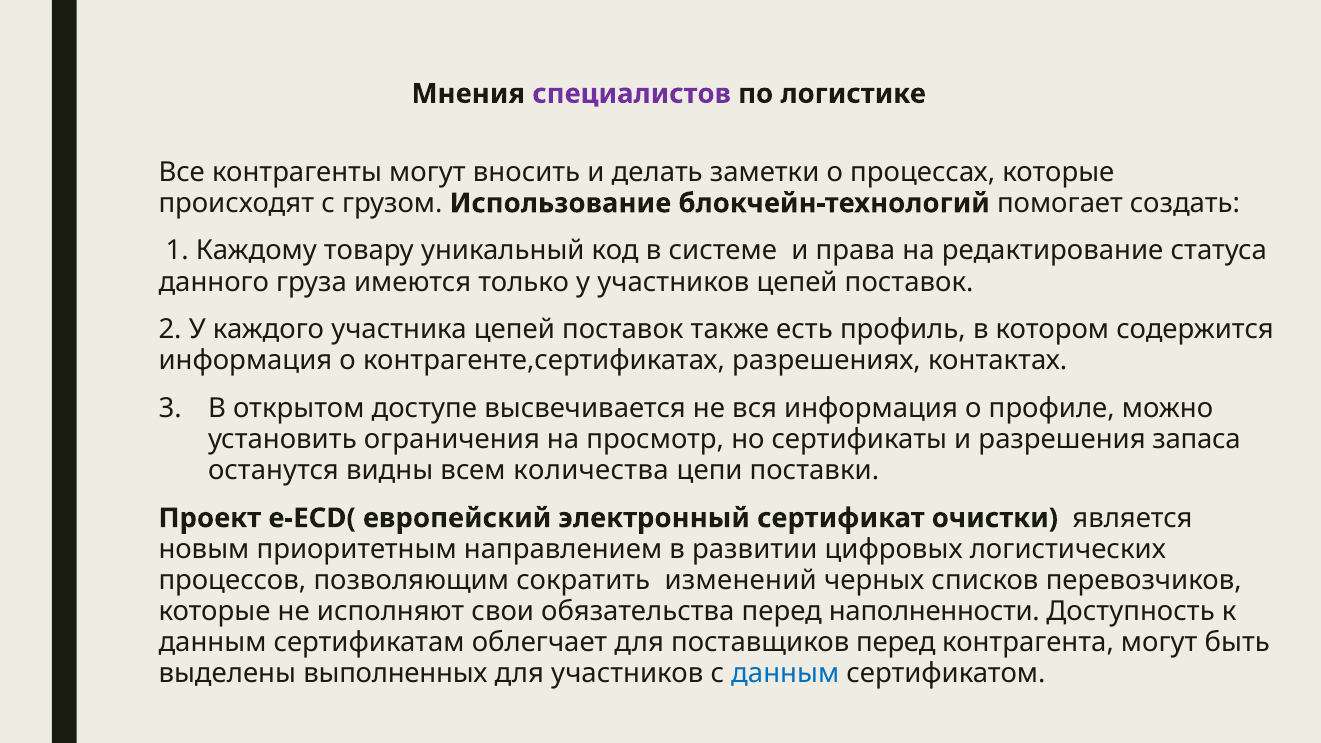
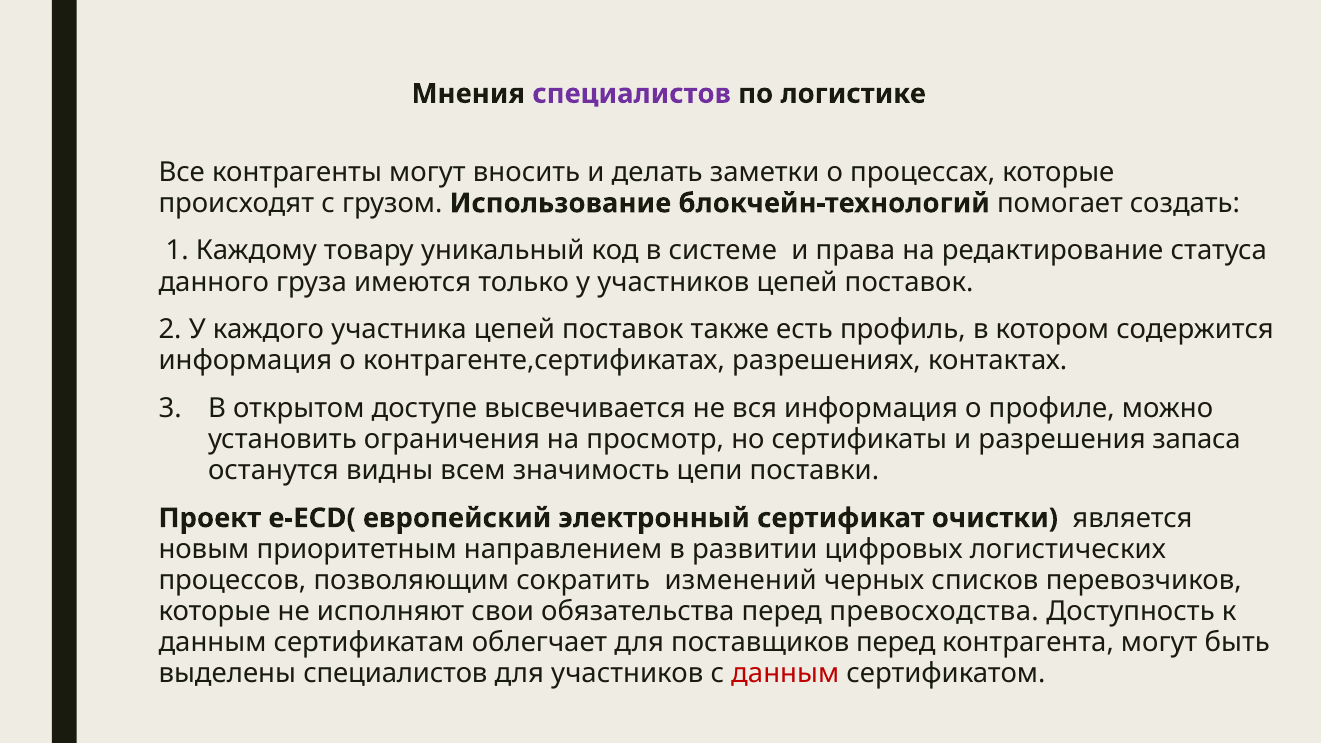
количества: количества -> значимость
наполненности: наполненности -> превосходства
выделены выполненных: выполненных -> специалистов
данным at (785, 674) colour: blue -> red
